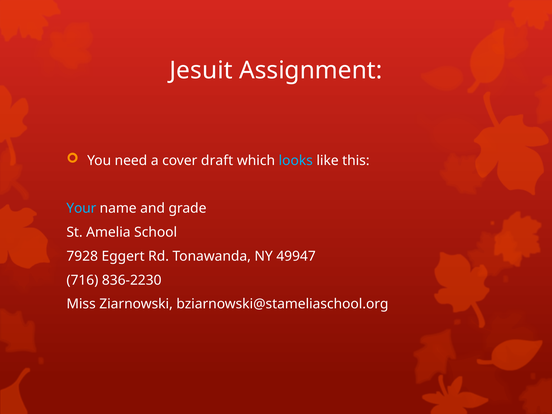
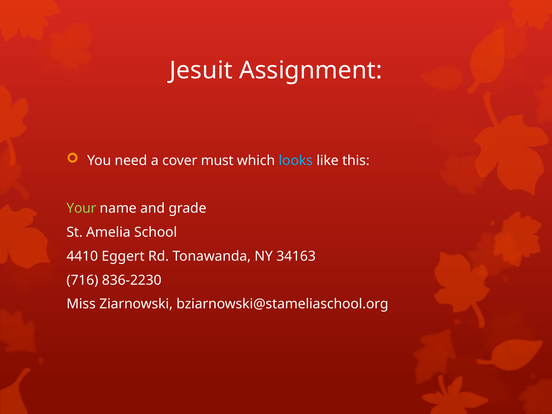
draft: draft -> must
Your colour: light blue -> light green
7928: 7928 -> 4410
49947: 49947 -> 34163
